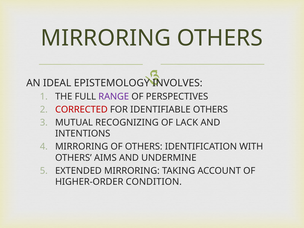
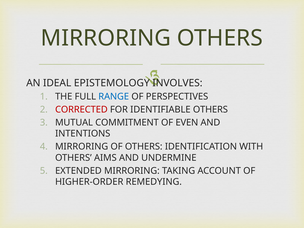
RANGE colour: purple -> blue
RECOGNIZING: RECOGNIZING -> COMMITMENT
LACK: LACK -> EVEN
CONDITION: CONDITION -> REMEDYING
